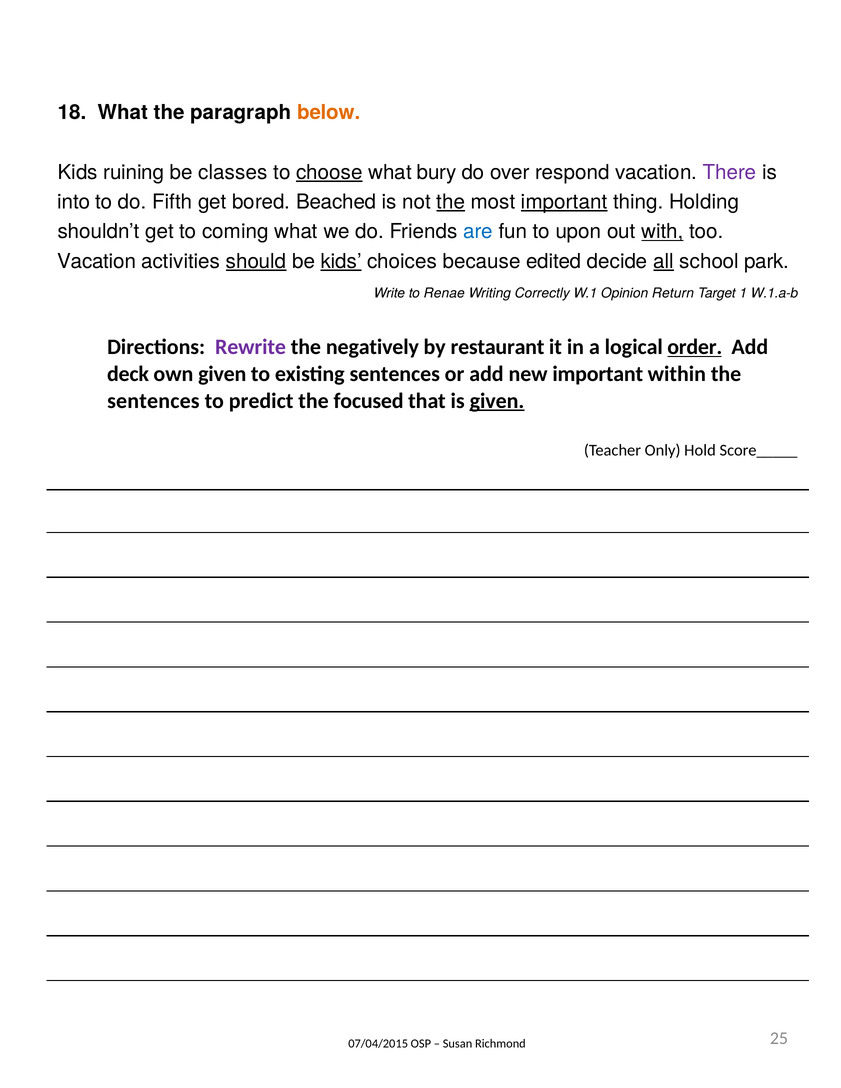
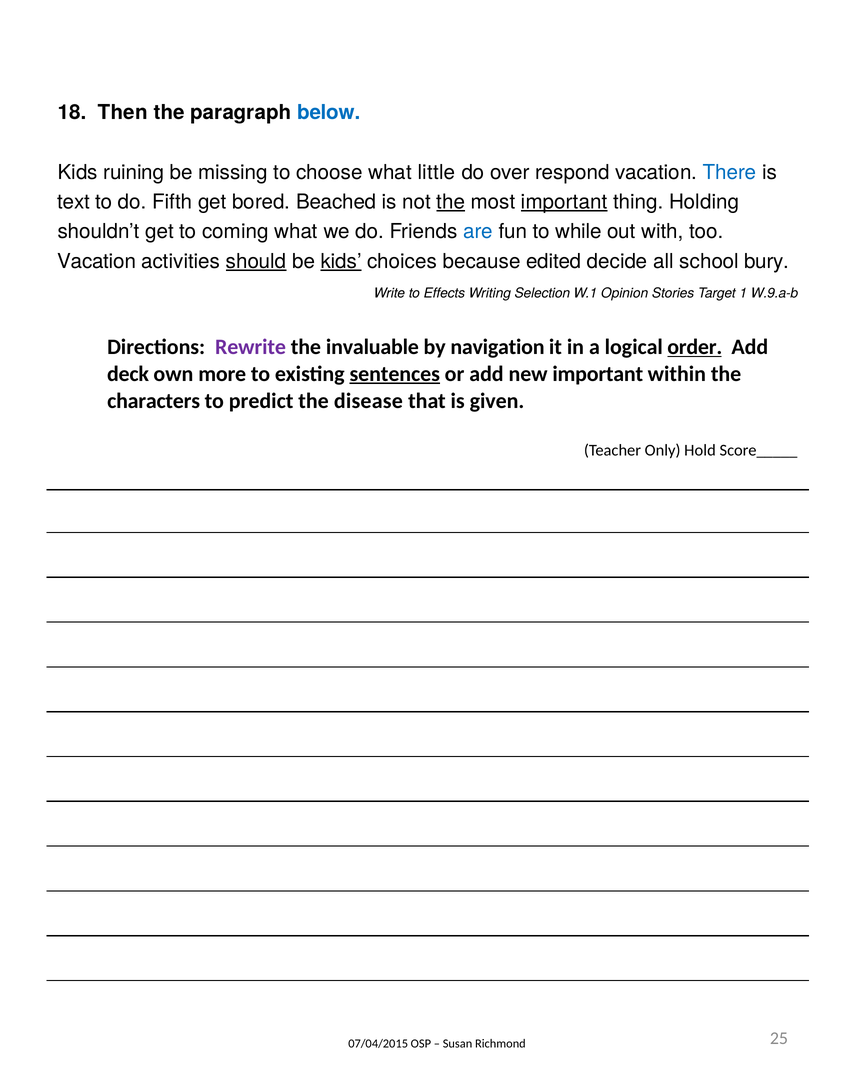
18 What: What -> Then
below colour: orange -> blue
classes: classes -> missing
choose underline: present -> none
bury: bury -> little
There colour: purple -> blue
into: into -> text
upon: upon -> while
with underline: present -> none
all underline: present -> none
park: park -> bury
Renae: Renae -> Effects
Correctly: Correctly -> Selection
Return: Return -> Stories
W.1.a-b: W.1.a-b -> W.9.a-b
negatively: negatively -> invaluable
restaurant: restaurant -> navigation
own given: given -> more
sentences at (395, 374) underline: none -> present
sentences at (153, 401): sentences -> characters
focused: focused -> disease
given at (497, 401) underline: present -> none
